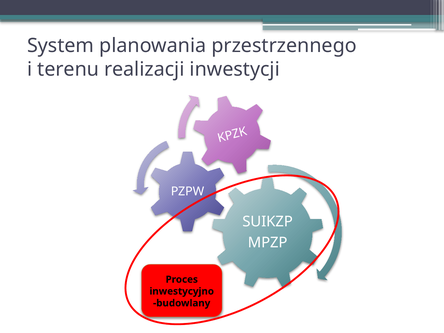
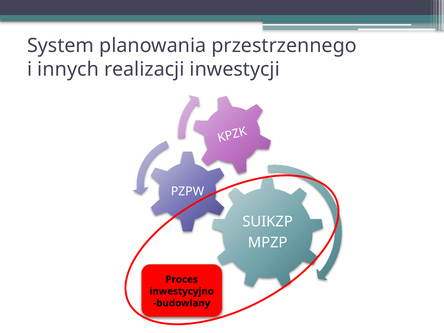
terenu: terenu -> innych
